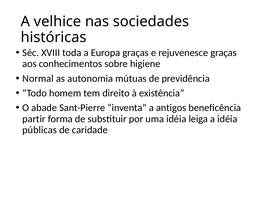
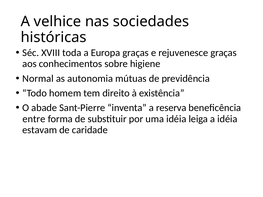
antigos: antigos -> reserva
partir: partir -> entre
públicas: públicas -> estavam
